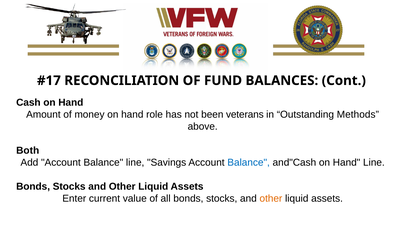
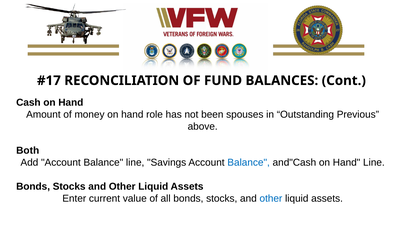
veterans: veterans -> spouses
Methods: Methods -> Previous
other at (271, 198) colour: orange -> blue
